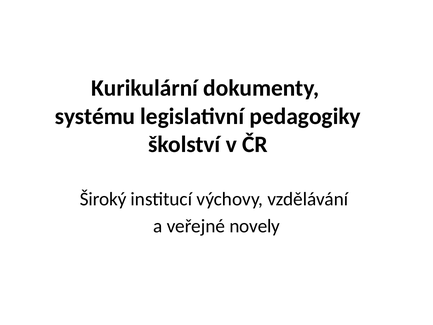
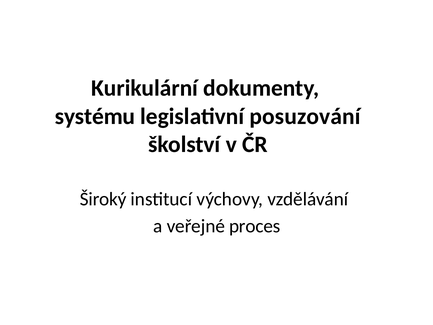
pedagogiky: pedagogiky -> posuzování
novely: novely -> proces
